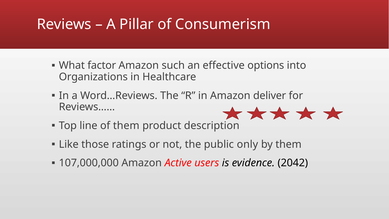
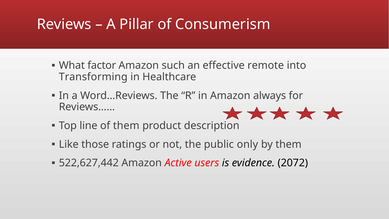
options: options -> remote
Organizations: Organizations -> Transforming
deliver: deliver -> always
107,000,000: 107,000,000 -> 522,627,442
2042: 2042 -> 2072
